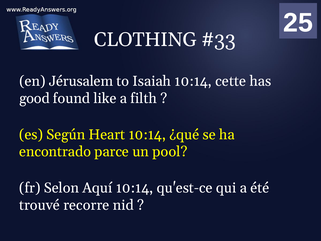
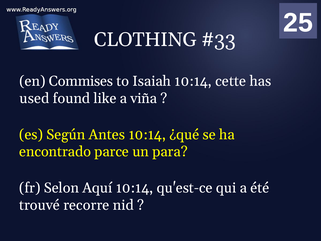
Jérusalem: Jérusalem -> Commises
good: good -> used
filth: filth -> viña
Heart: Heart -> Antes
pool: pool -> para
